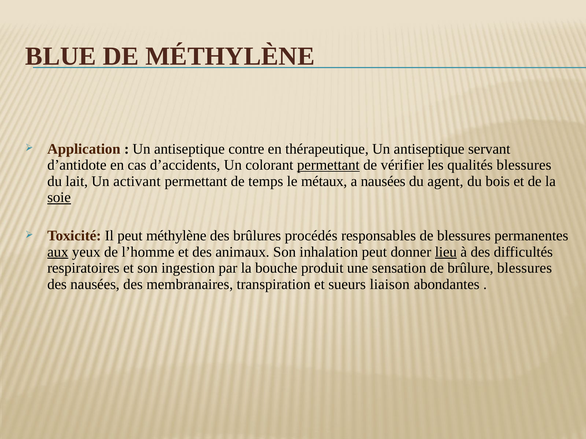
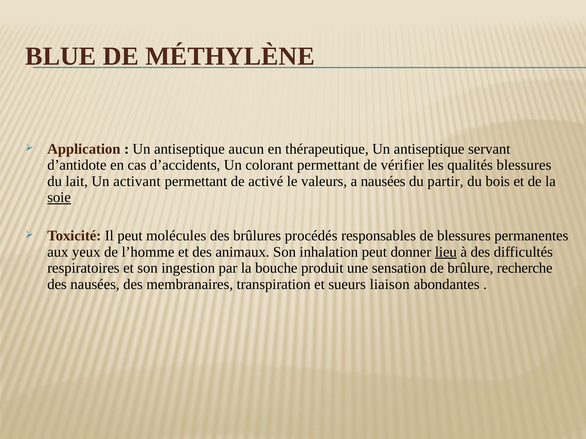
contre: contre -> aucun
permettant at (328, 165) underline: present -> none
temps: temps -> activé
métaux: métaux -> valeurs
agent: agent -> partir
peut méthylène: méthylène -> molécules
aux underline: present -> none
brûlure blessures: blessures -> recherche
